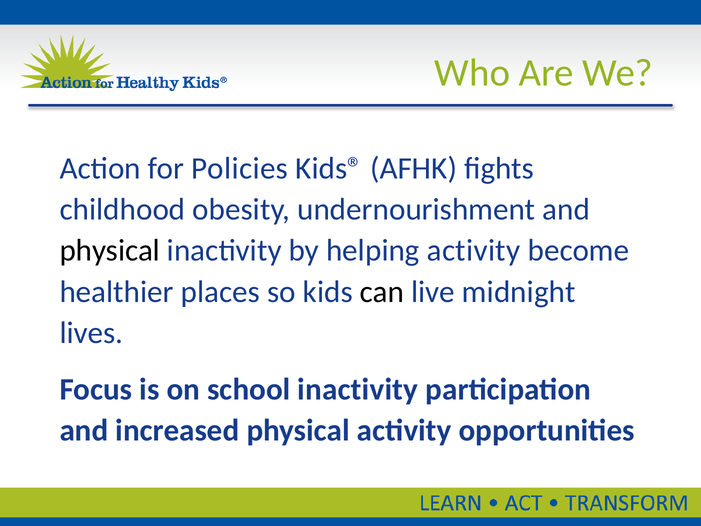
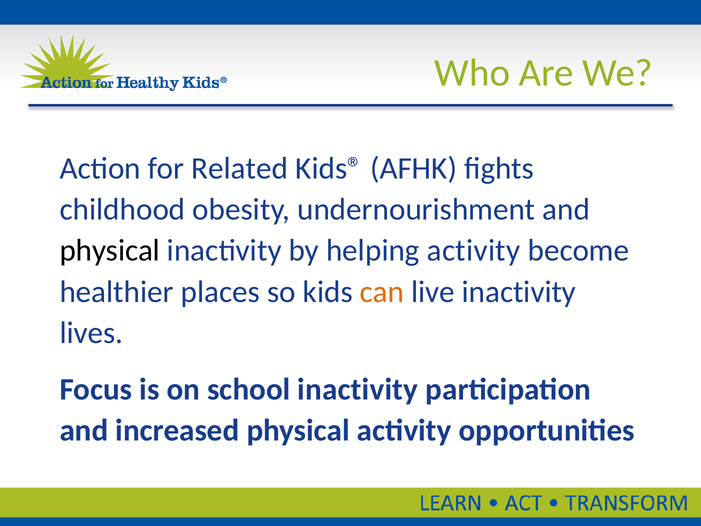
Policies: Policies -> Related
can colour: black -> orange
live midnight: midnight -> inactivity
